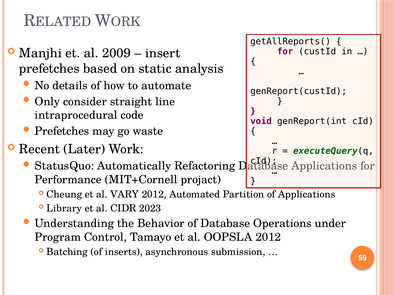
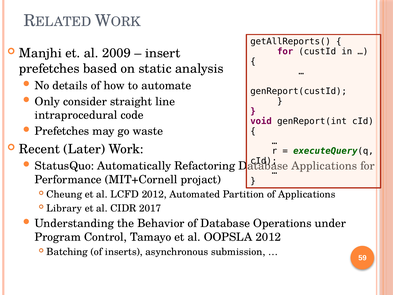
VARY: VARY -> LCFD
2023: 2023 -> 2017
